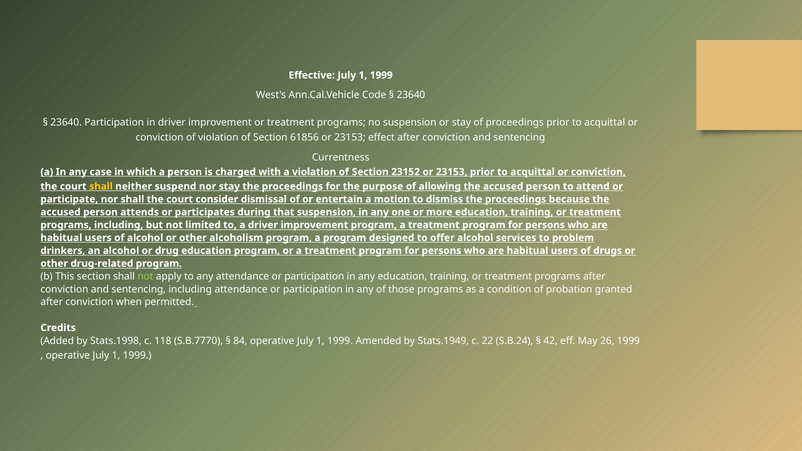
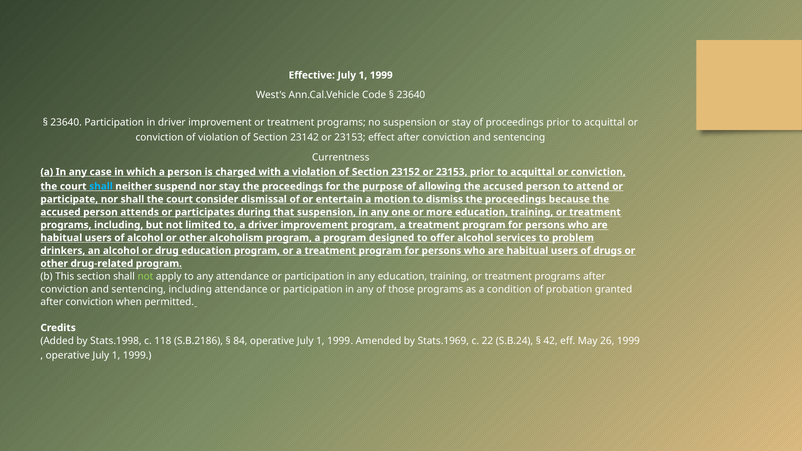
61856: 61856 -> 23142
shall at (101, 186) colour: yellow -> light blue
S.B.7770: S.B.7770 -> S.B.2186
Stats.1949: Stats.1949 -> Stats.1969
